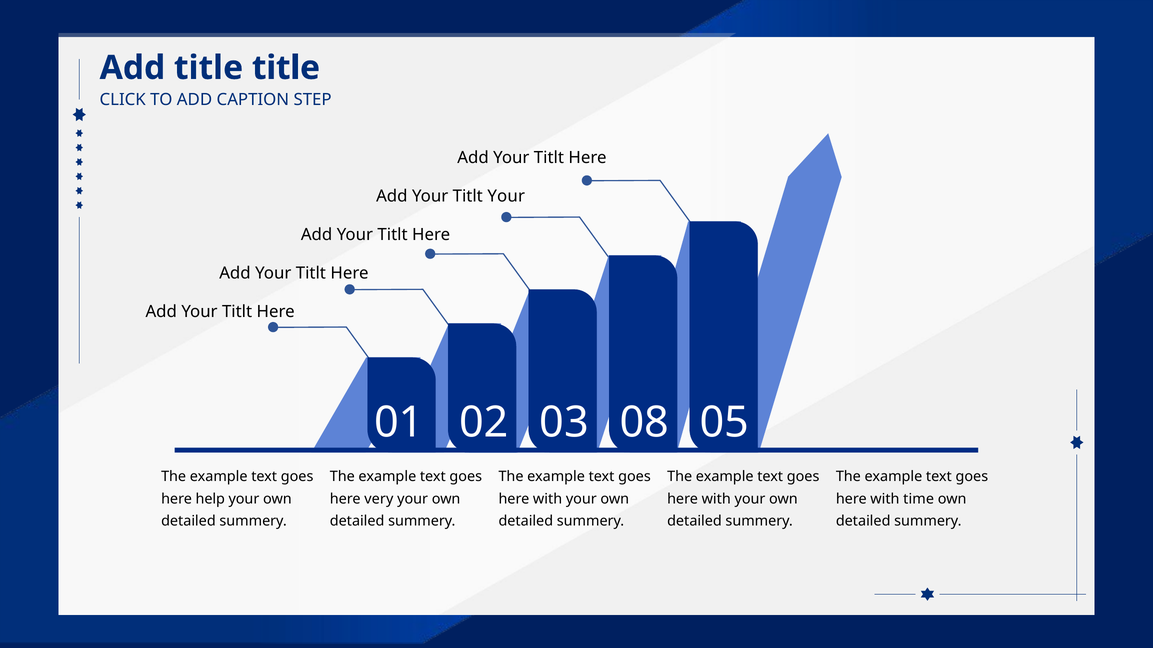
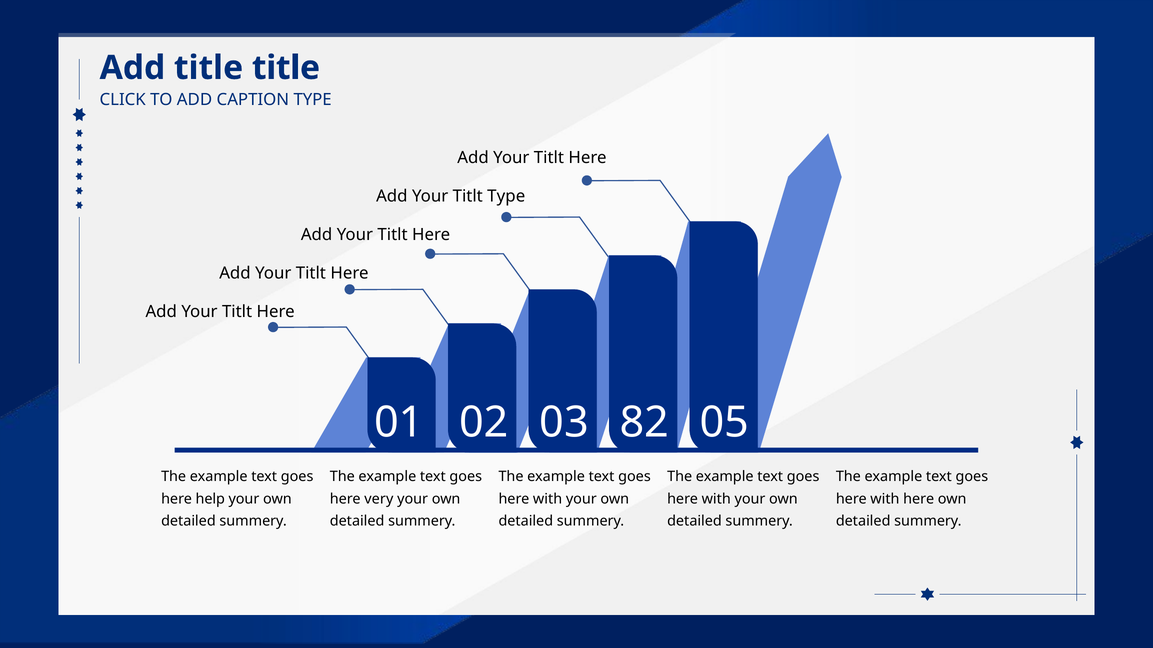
CAPTION STEP: STEP -> TYPE
Titlt Your: Your -> Type
08: 08 -> 82
with time: time -> here
